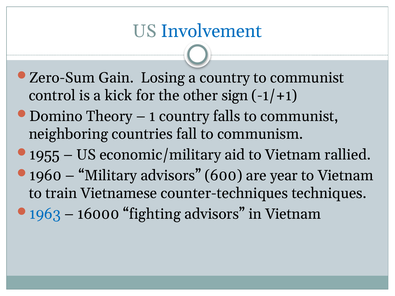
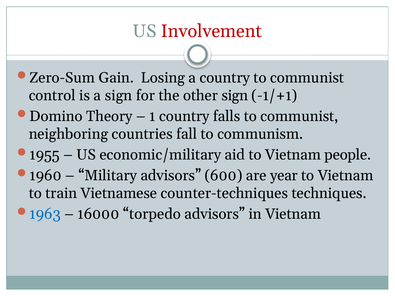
Involvement colour: blue -> red
a kick: kick -> sign
rallied: rallied -> people
fighting: fighting -> torpedo
